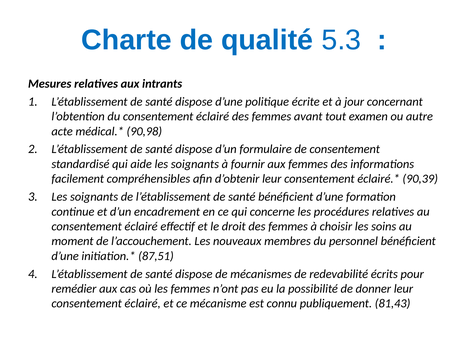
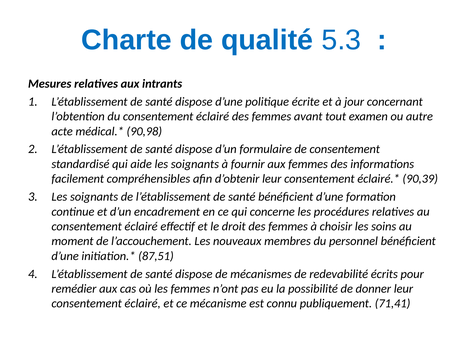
81,43: 81,43 -> 71,41
